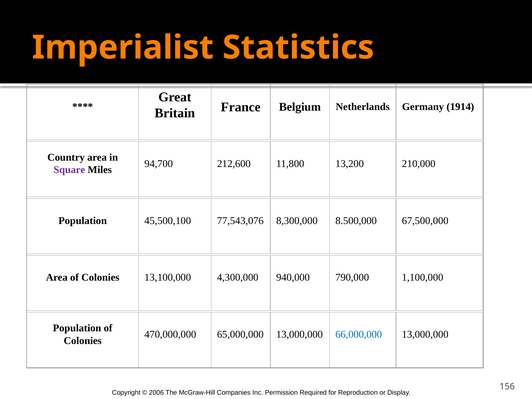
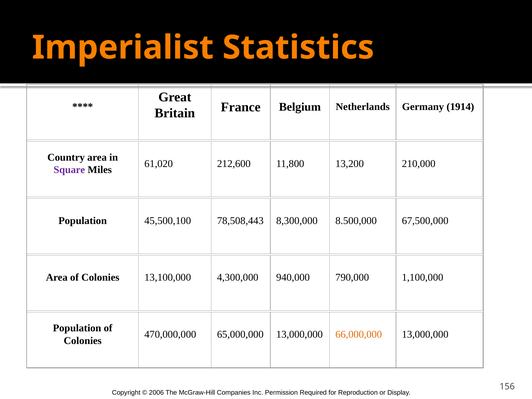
94,700: 94,700 -> 61,020
77,543,076: 77,543,076 -> 78,508,443
66,000,000 colour: blue -> orange
